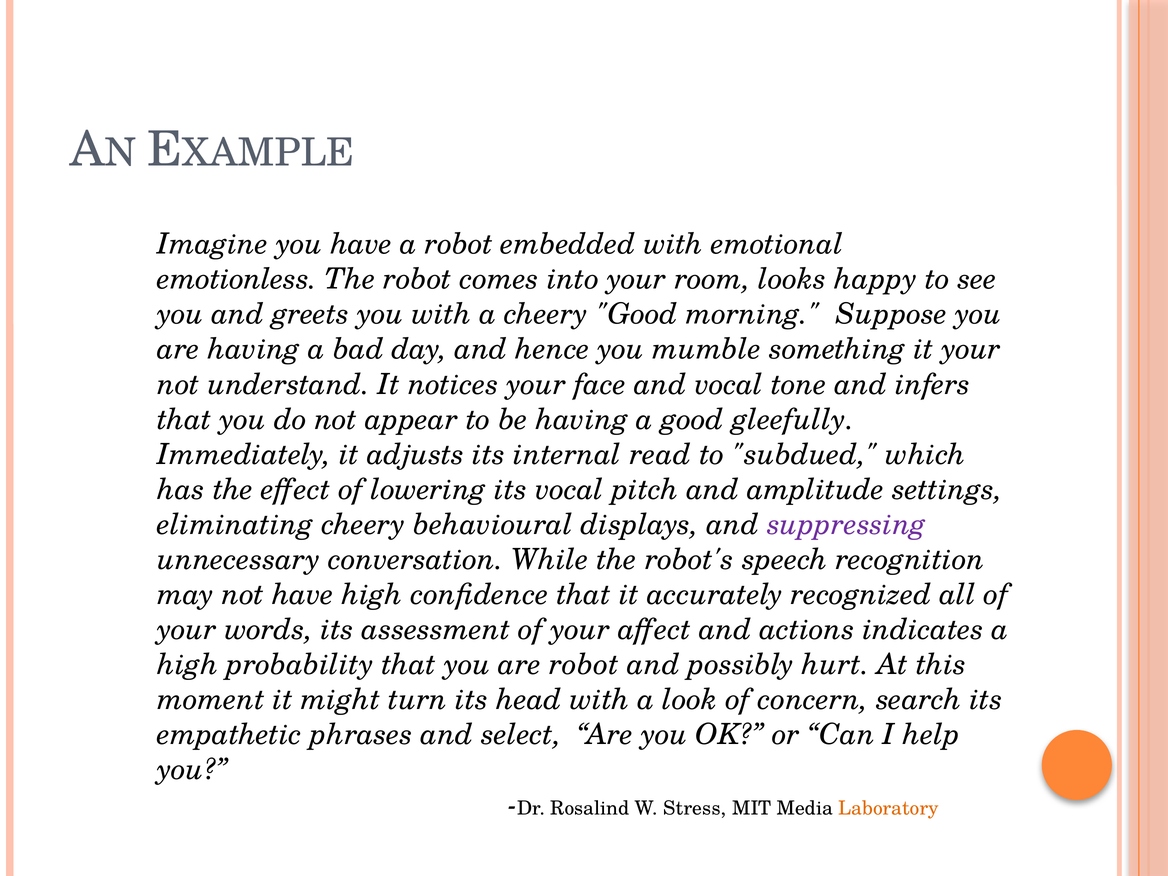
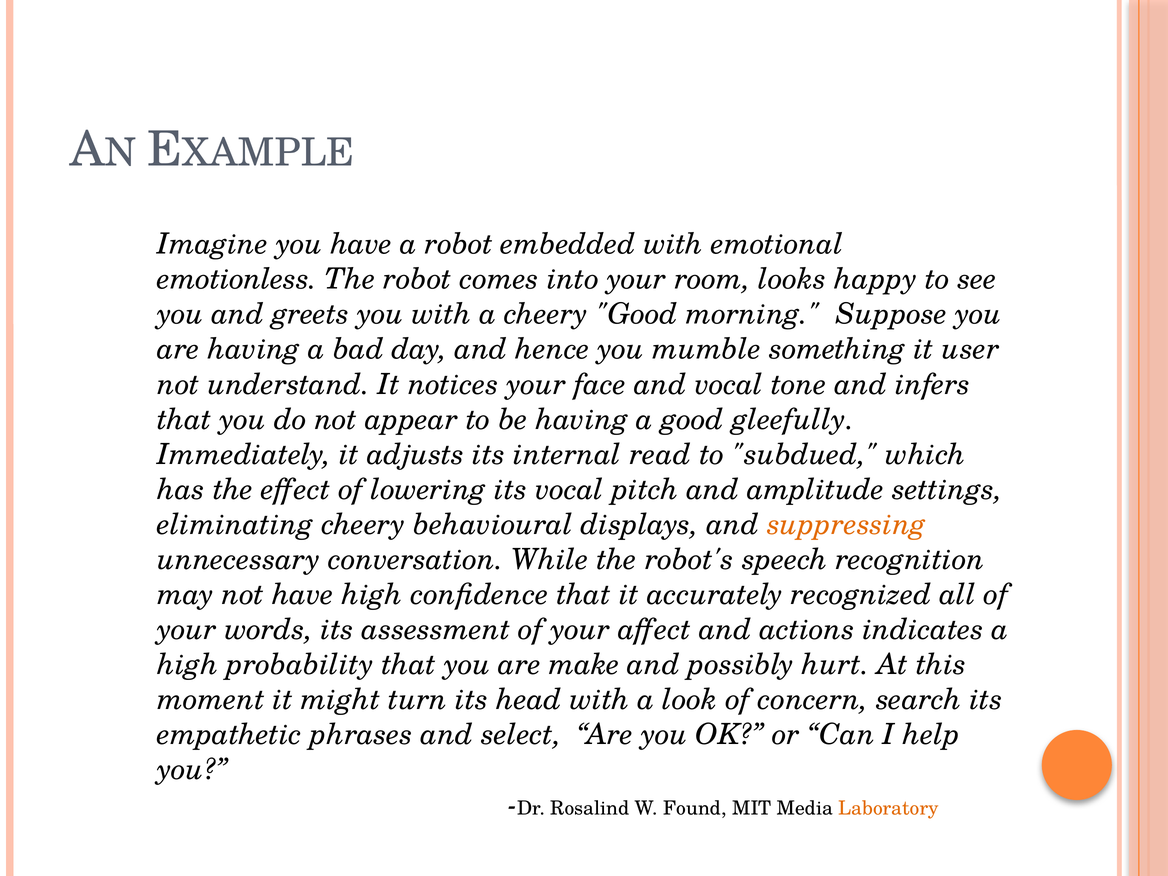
it your: your -> user
suppressing colour: purple -> orange
are robot: robot -> make
Stress: Stress -> Found
